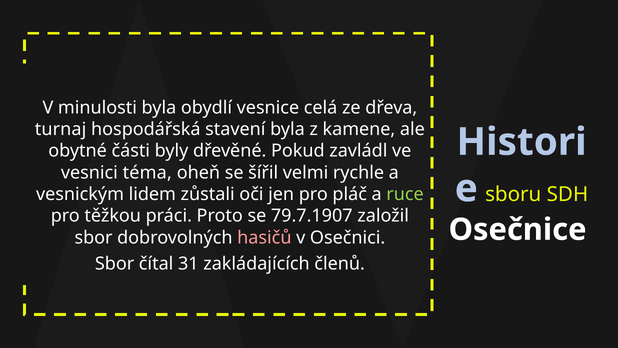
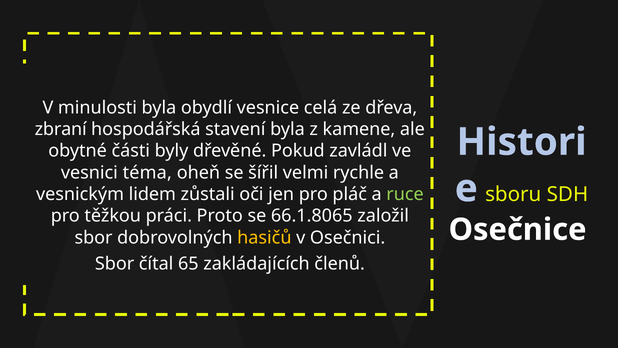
turnaj: turnaj -> zbraní
79.7.1907: 79.7.1907 -> 66.1.8065
hasičů colour: pink -> yellow
31: 31 -> 65
